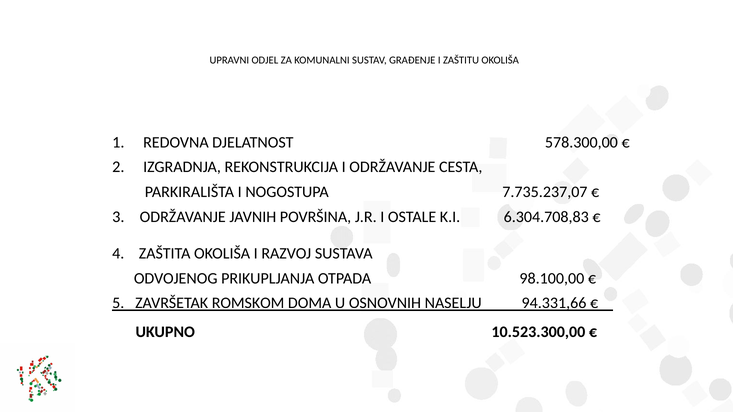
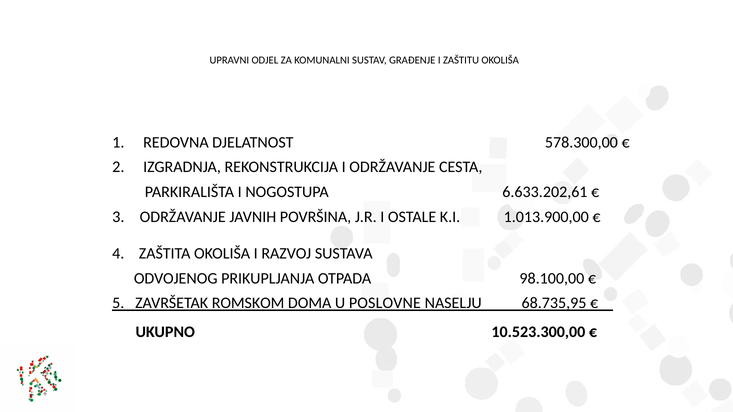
7.735.237,07: 7.735.237,07 -> 6.633.202,61
6.304.708,83: 6.304.708,83 -> 1.013.900,00
OSNOVNIH: OSNOVNIH -> POSLOVNE
94.331,66: 94.331,66 -> 68.735,95
